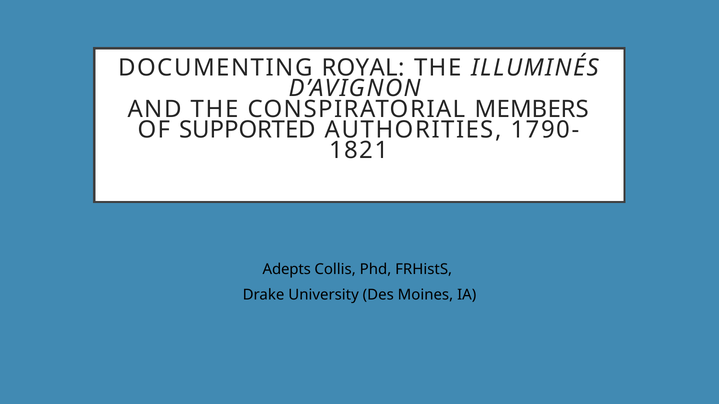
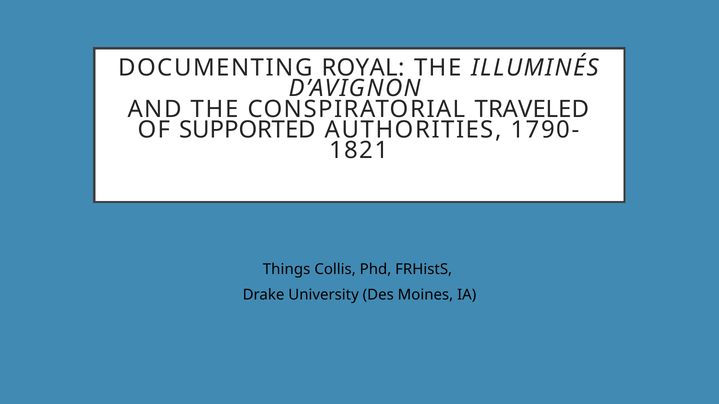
MEMBERS: MEMBERS -> TRAVELED
Adepts: Adepts -> Things
